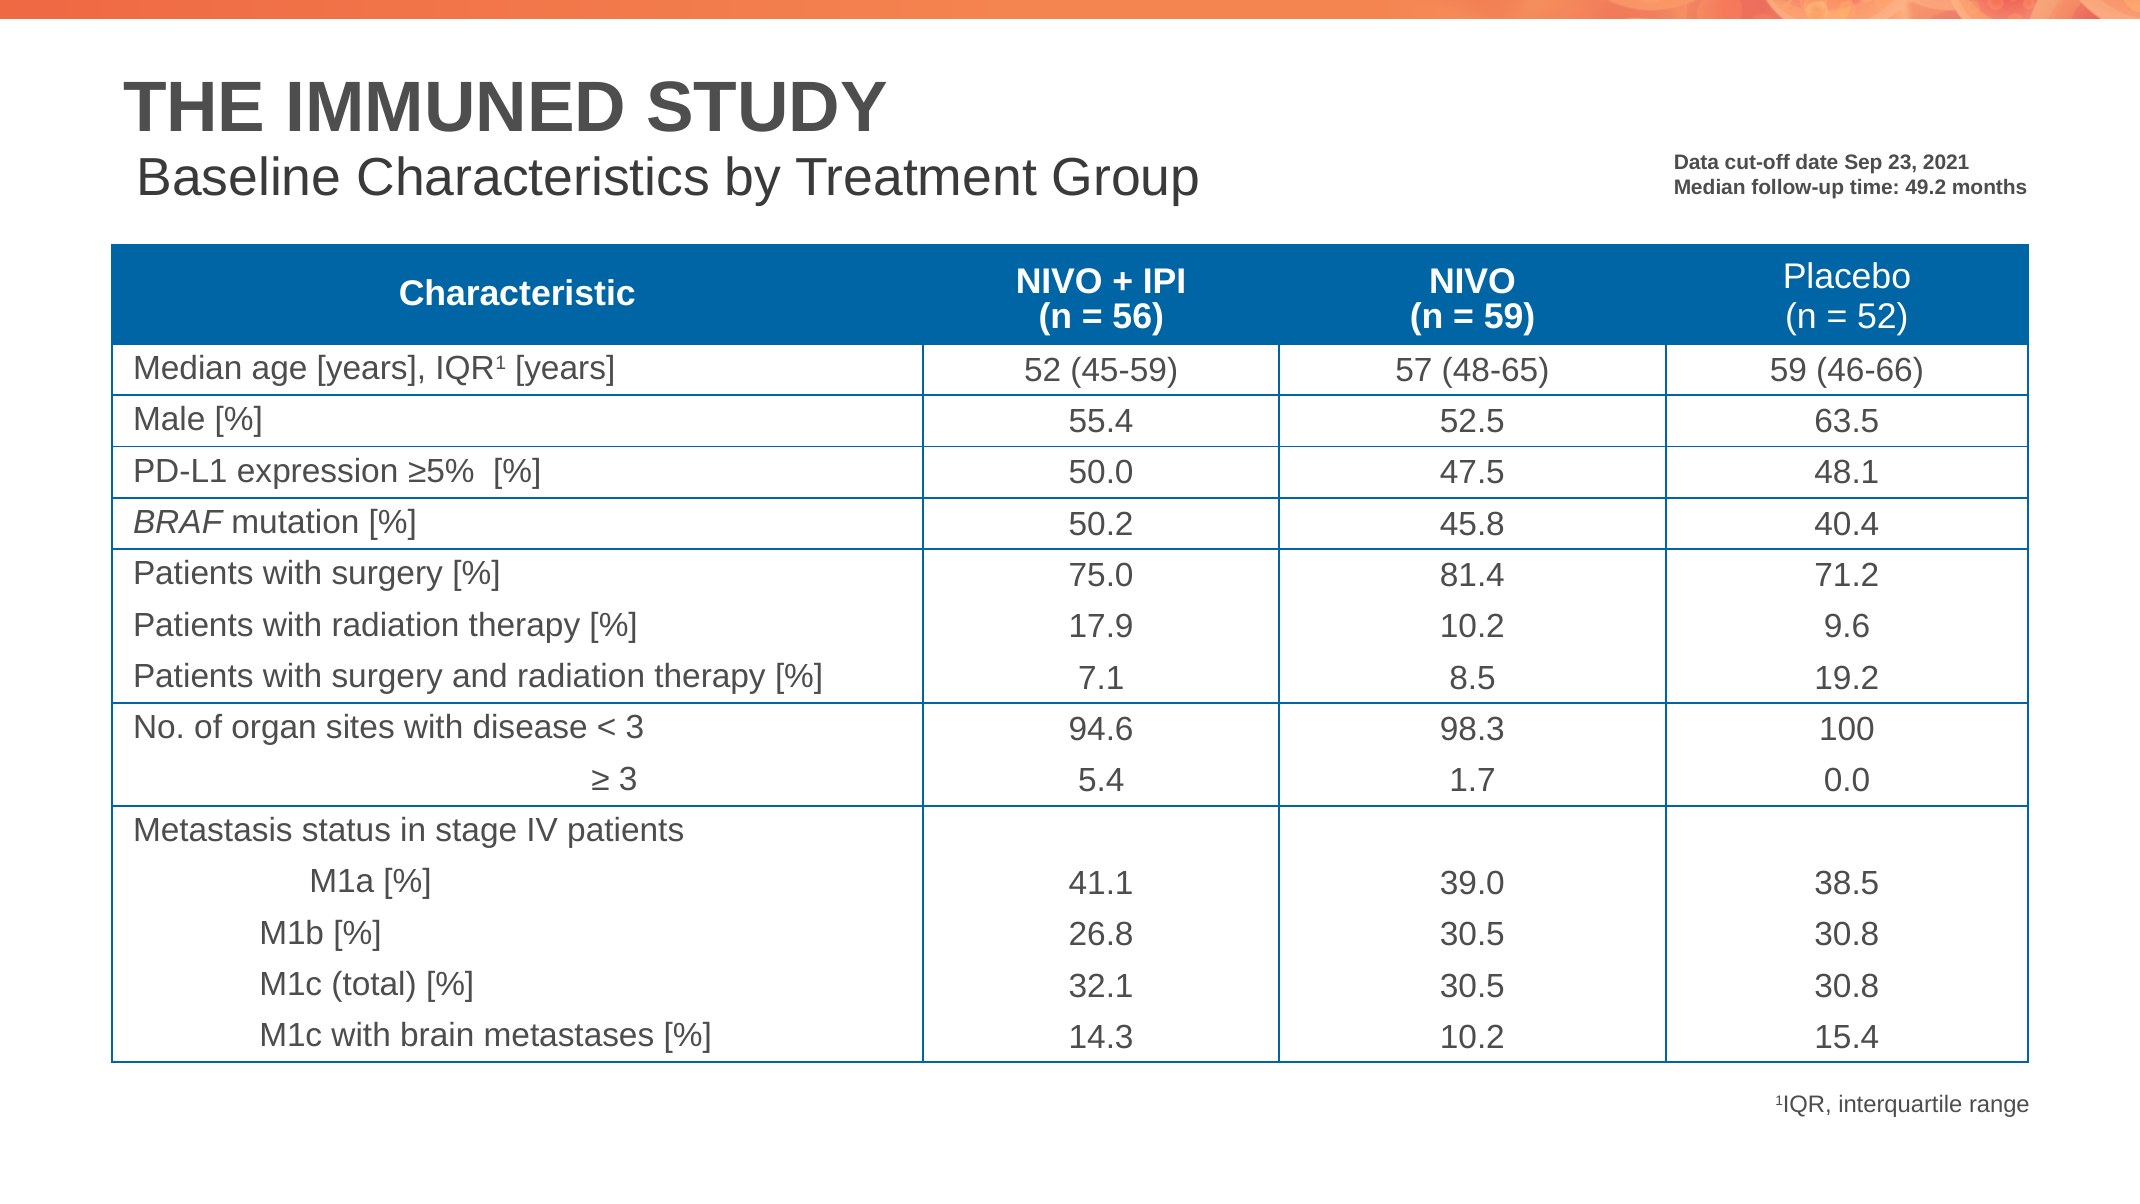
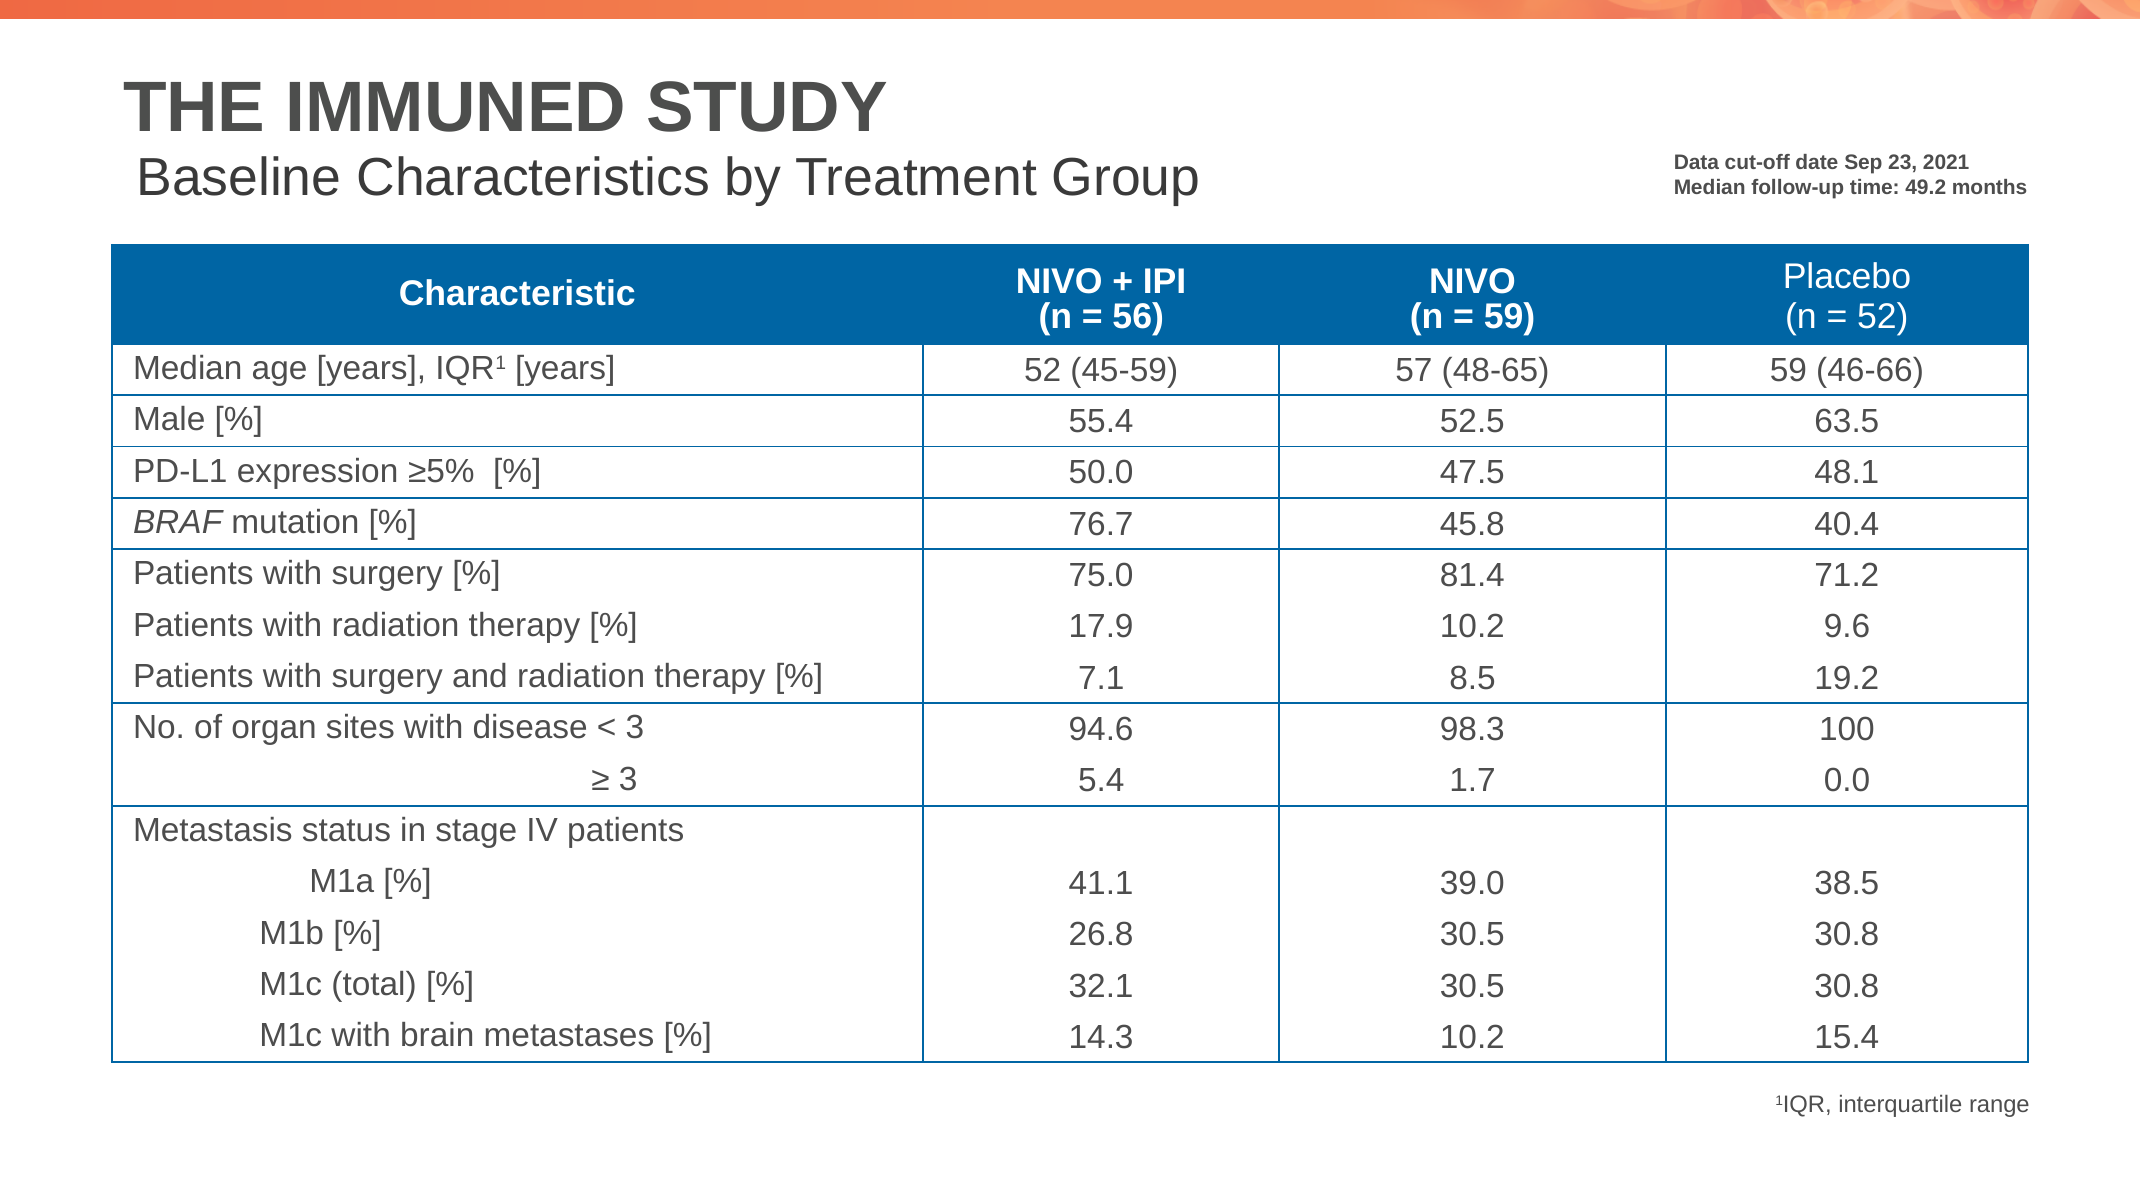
50.2: 50.2 -> 76.7
